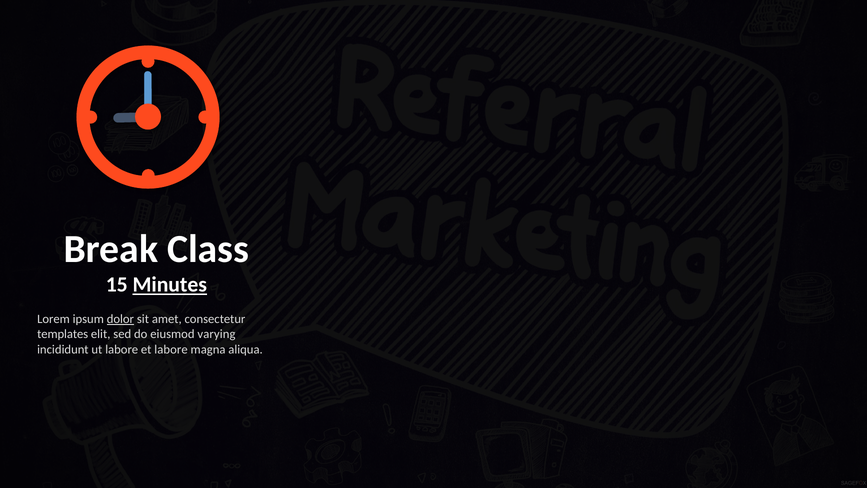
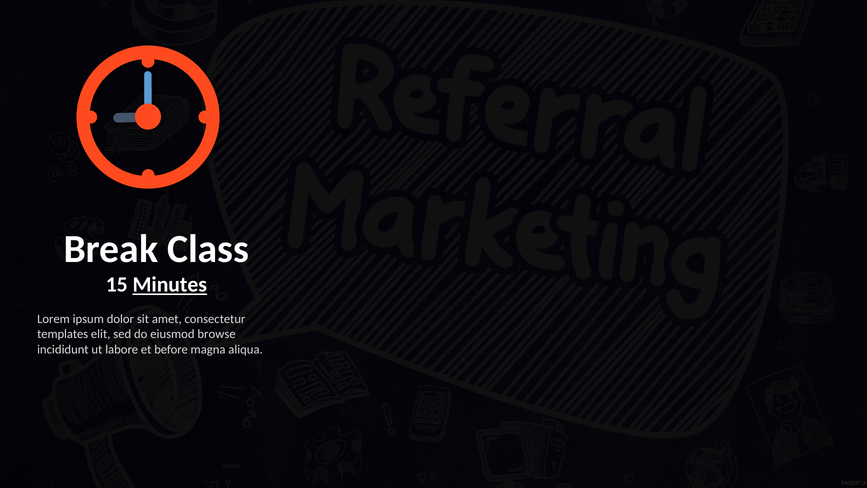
dolor underline: present -> none
varying: varying -> browse
et labore: labore -> before
